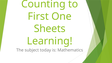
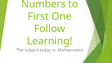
Counting: Counting -> Numbers
Sheets: Sheets -> Follow
